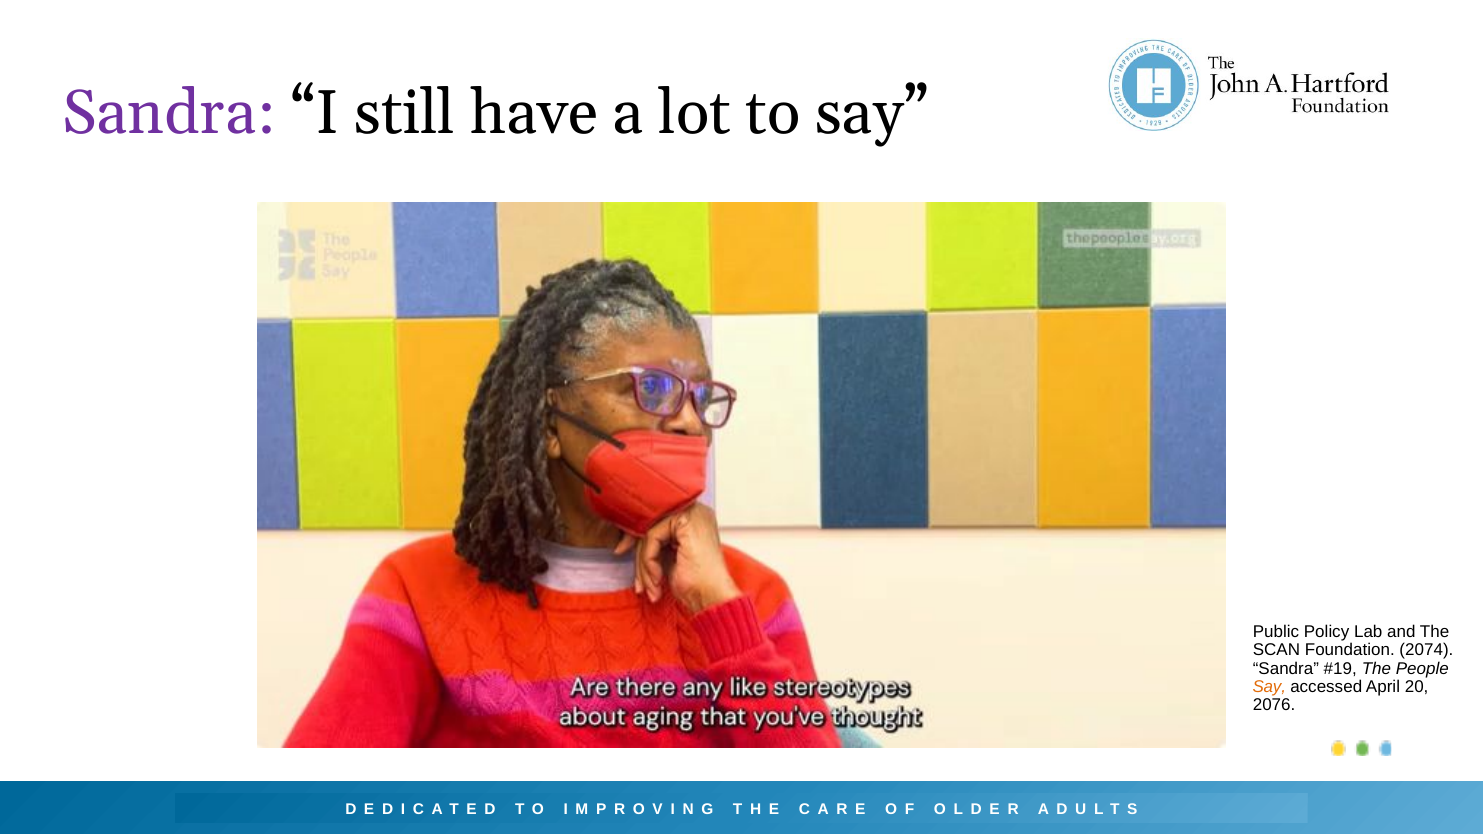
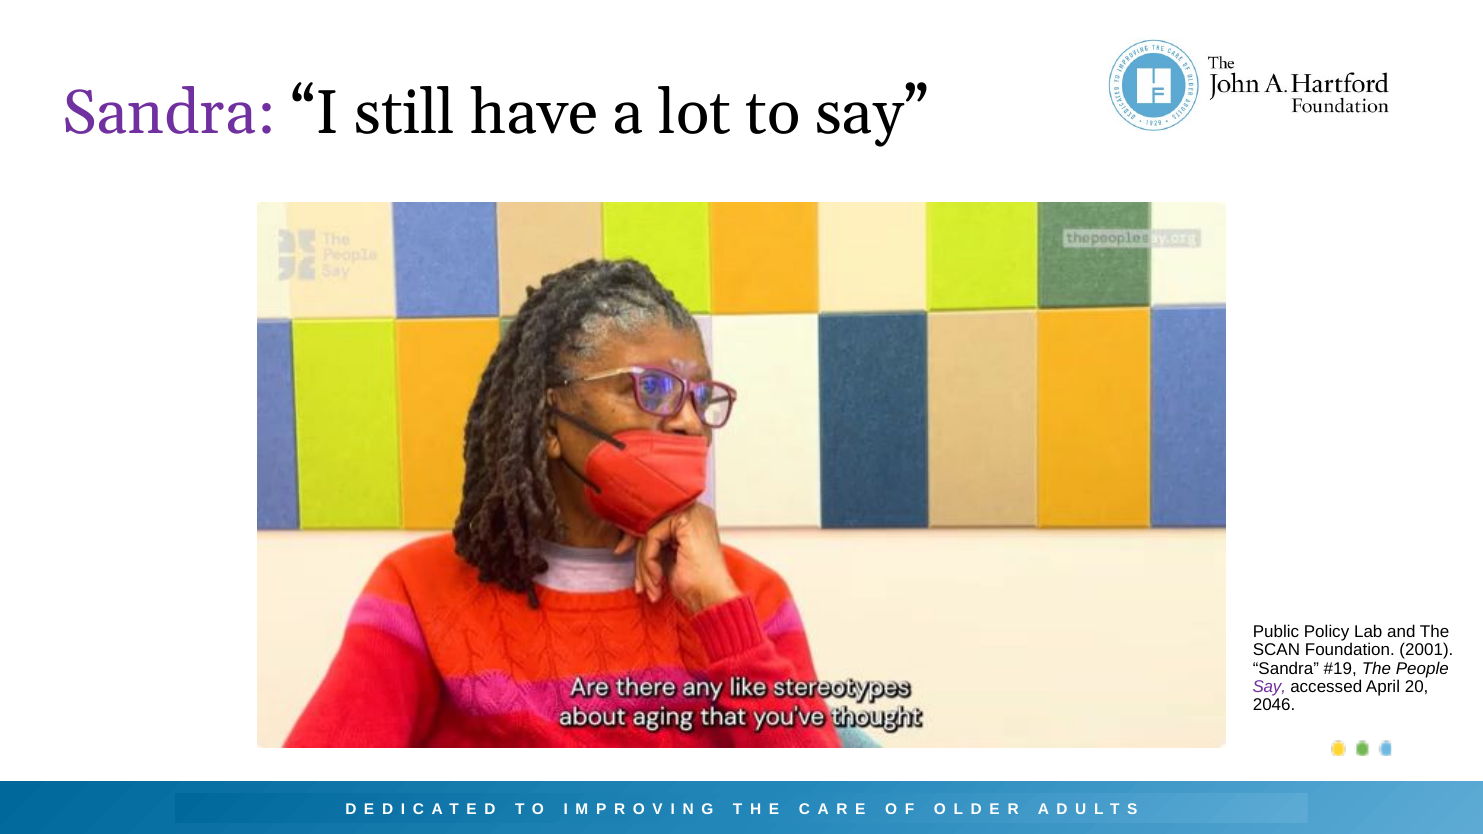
2074: 2074 -> 2001
Say at (1269, 687) colour: orange -> purple
2076: 2076 -> 2046
